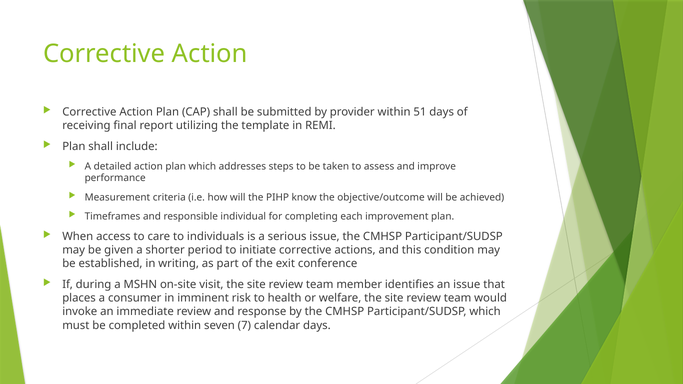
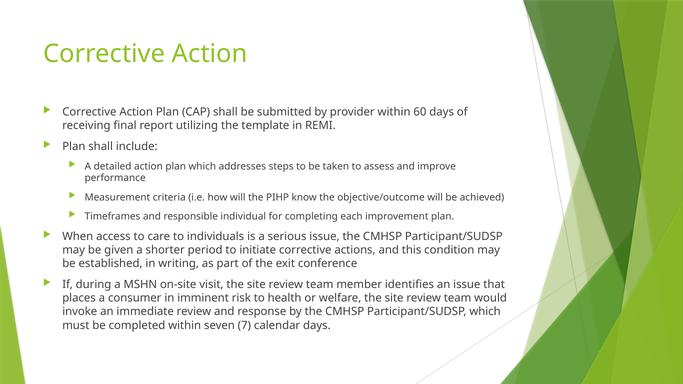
51: 51 -> 60
